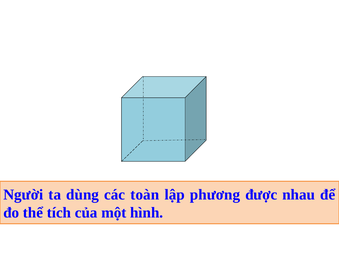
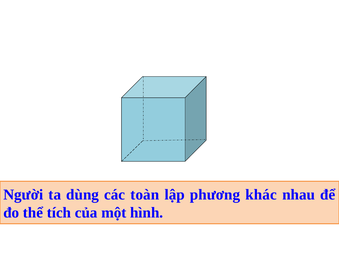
được: được -> khác
